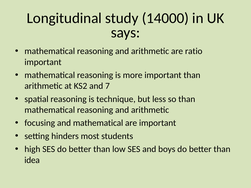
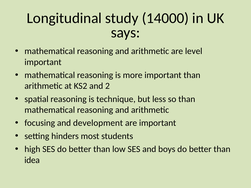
ratio: ratio -> level
7: 7 -> 2
and mathematical: mathematical -> development
